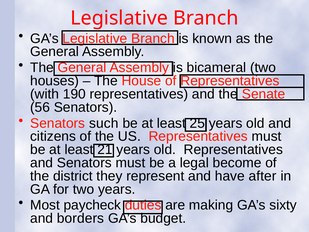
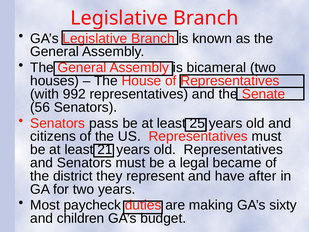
190: 190 -> 992
such: such -> pass
become: become -> became
borders: borders -> children
